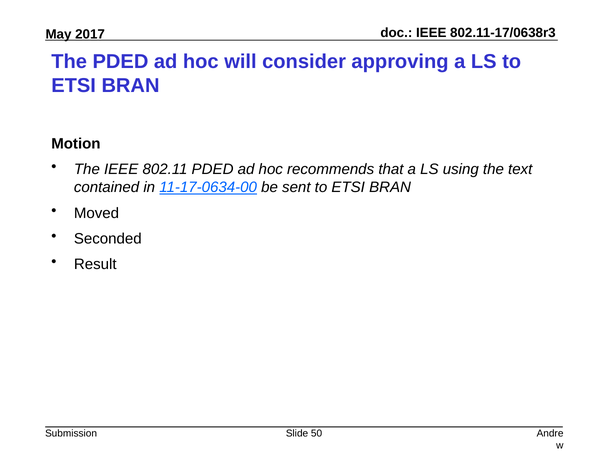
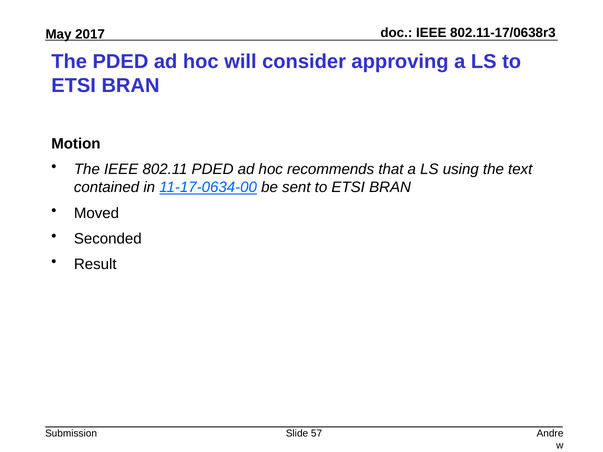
50: 50 -> 57
